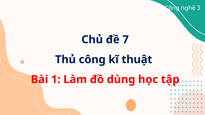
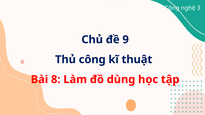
7: 7 -> 9
1: 1 -> 8
